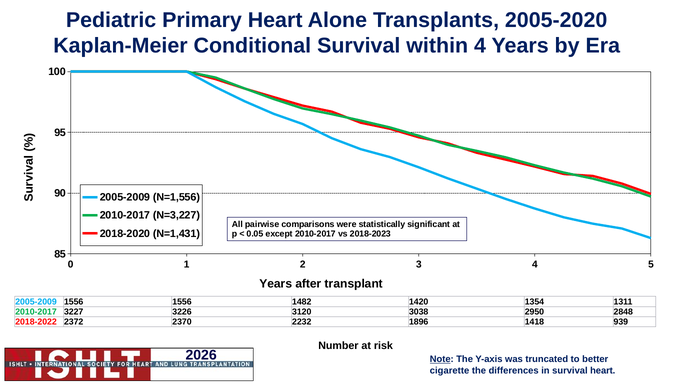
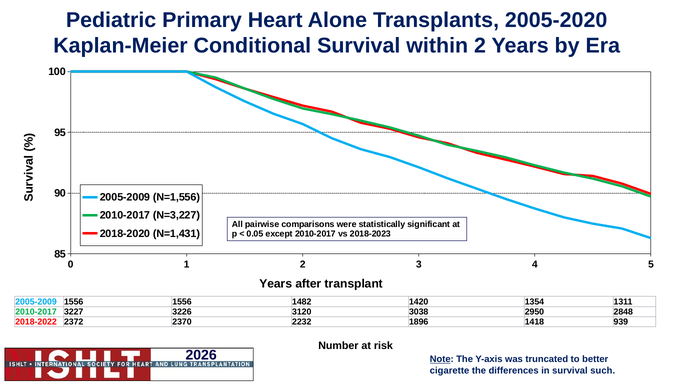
within 4: 4 -> 2
survival heart: heart -> such
